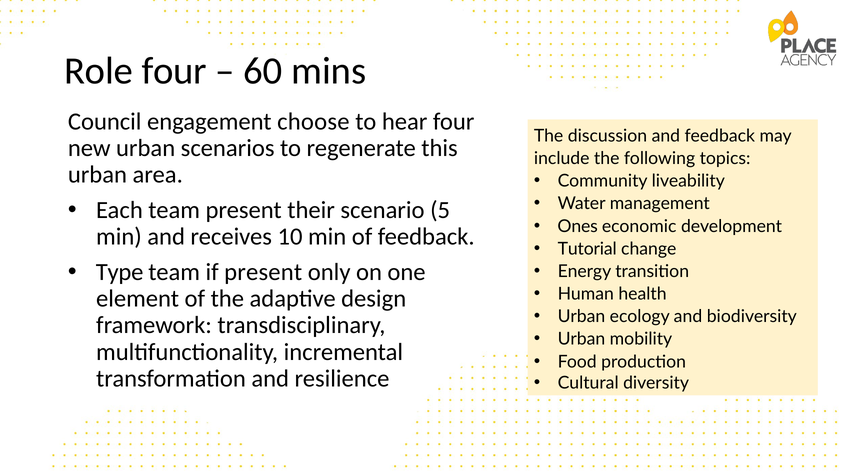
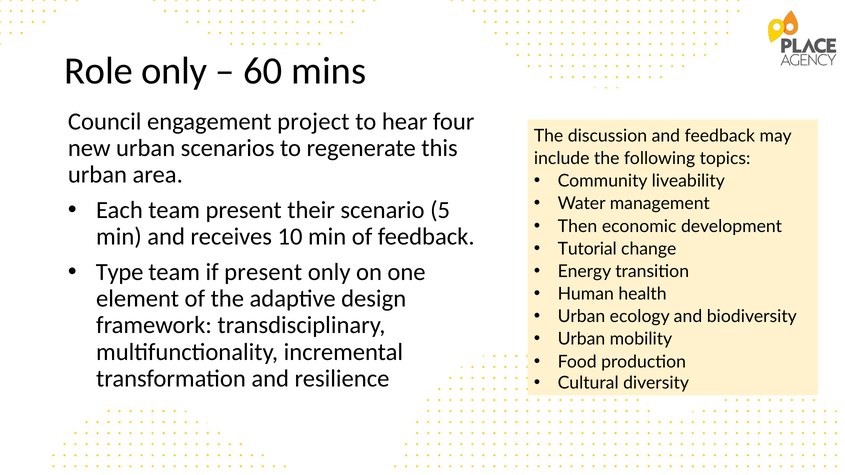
Role four: four -> only
choose: choose -> project
Ones: Ones -> Then
